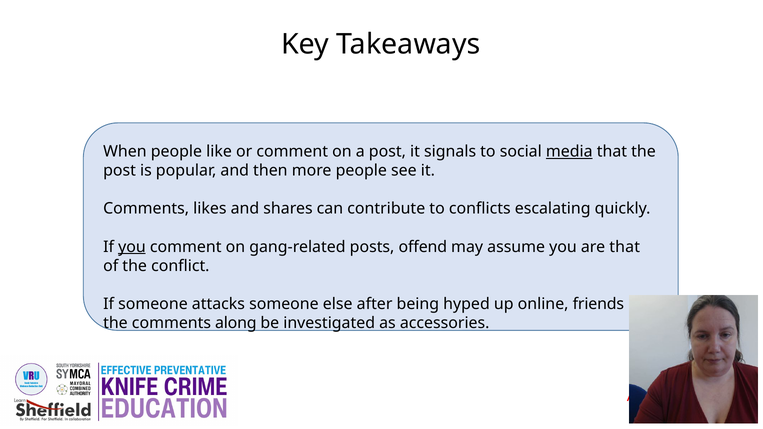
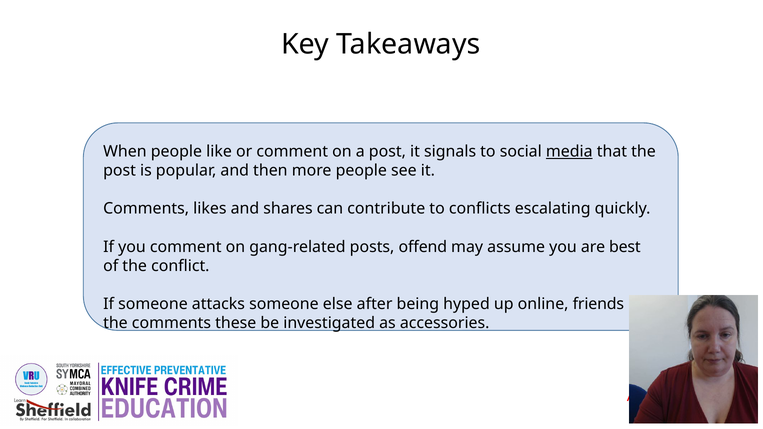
you at (132, 247) underline: present -> none
are that: that -> best
along: along -> these
